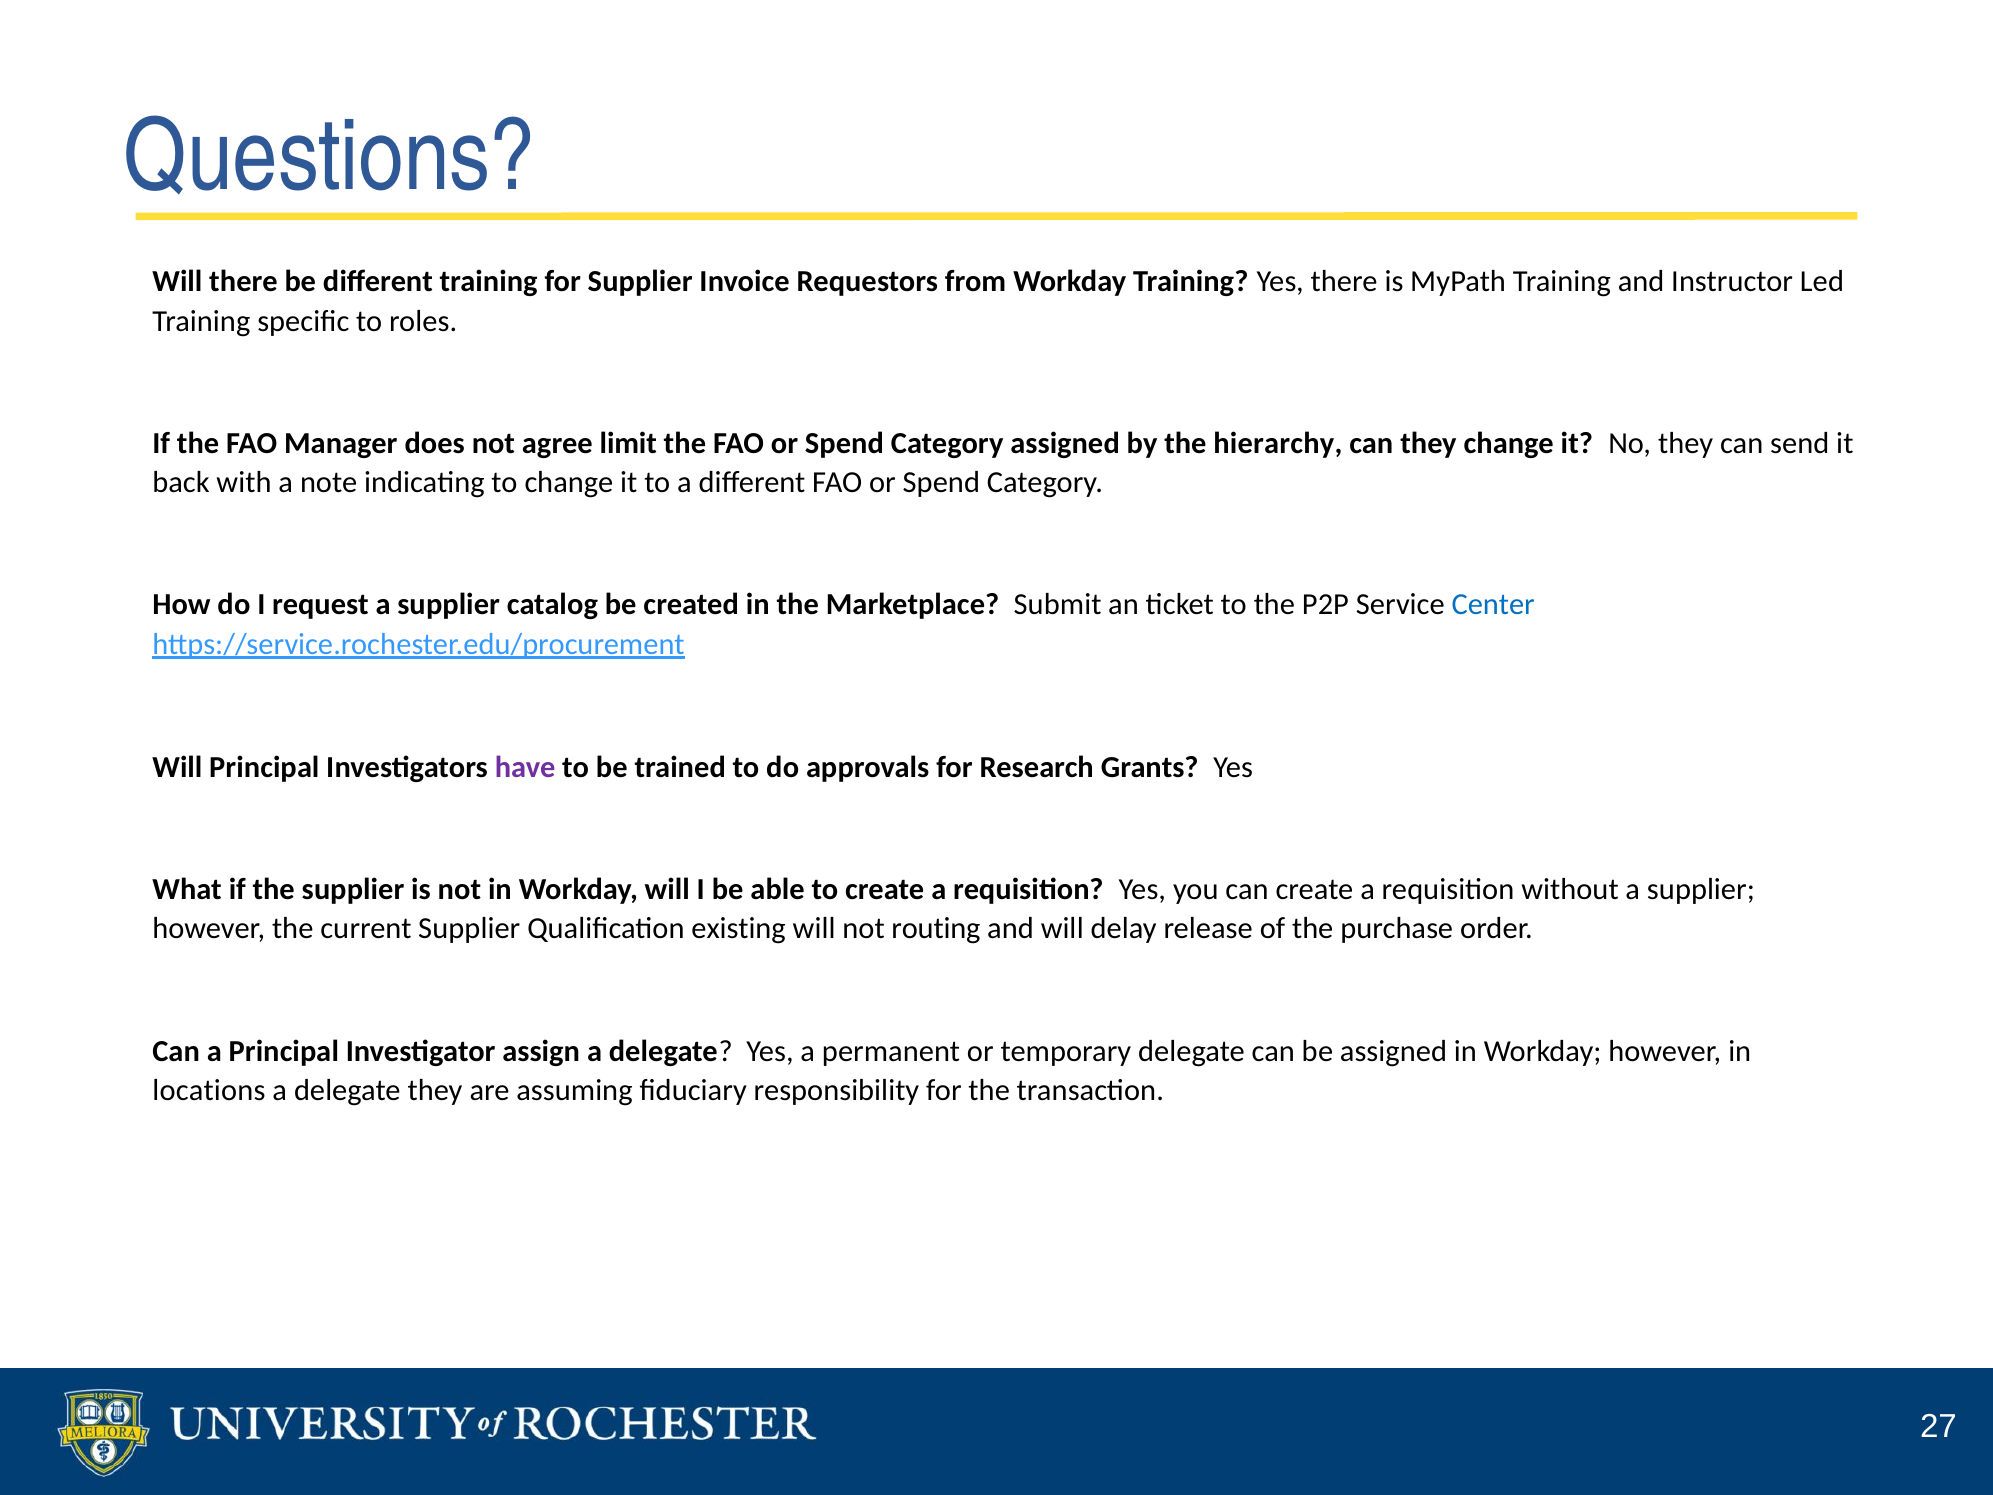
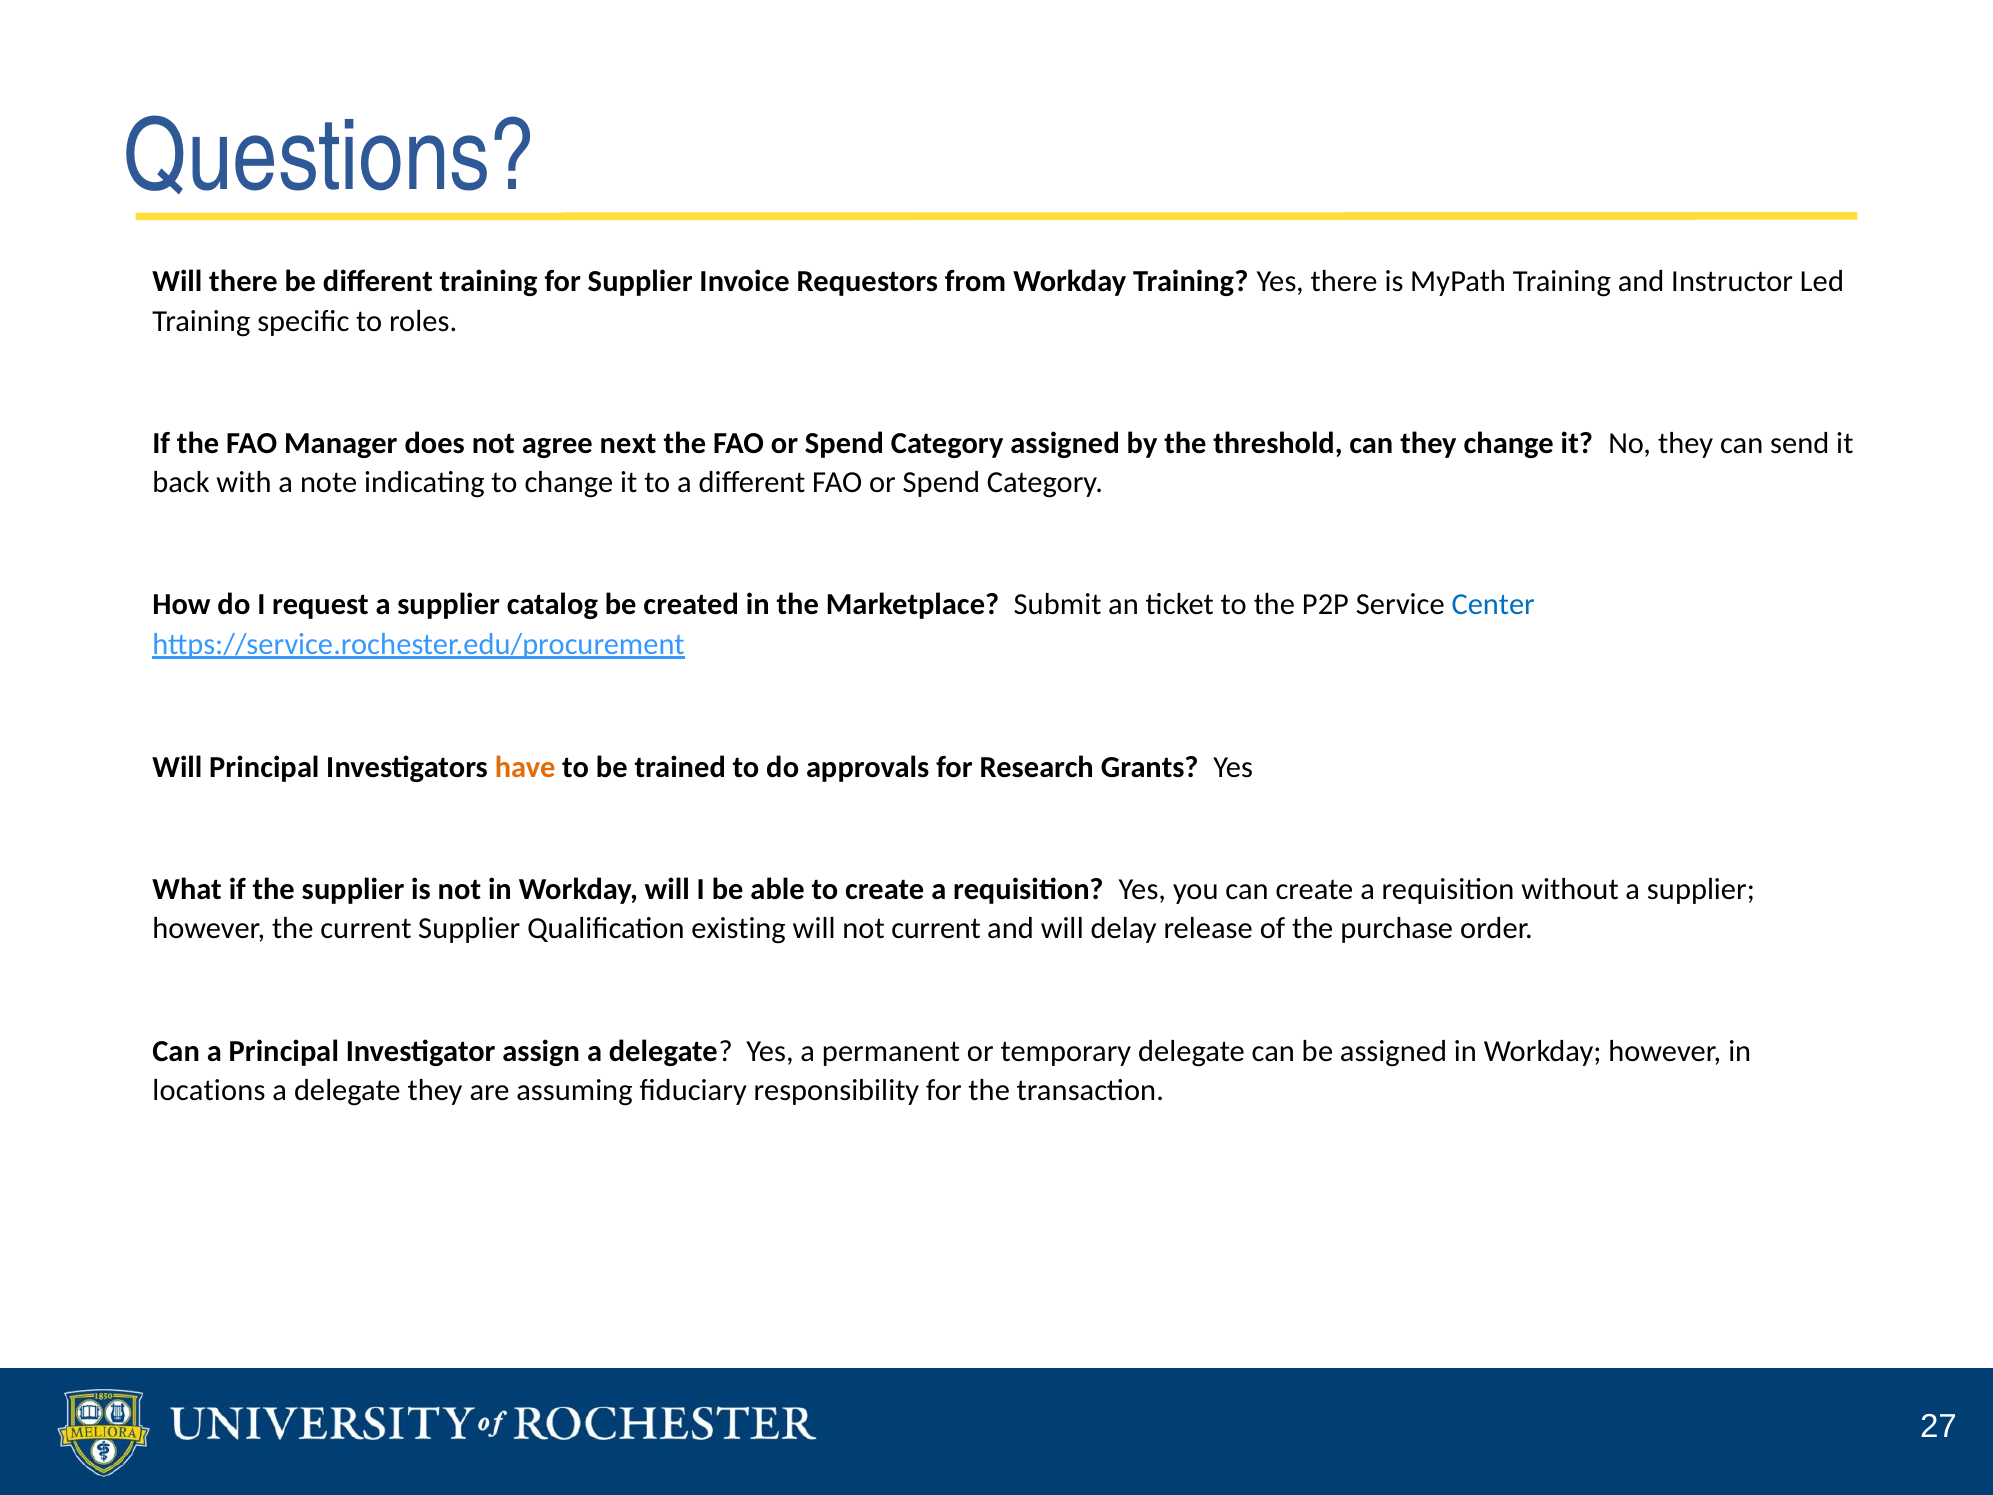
limit: limit -> next
hierarchy: hierarchy -> threshold
have colour: purple -> orange
not routing: routing -> current
